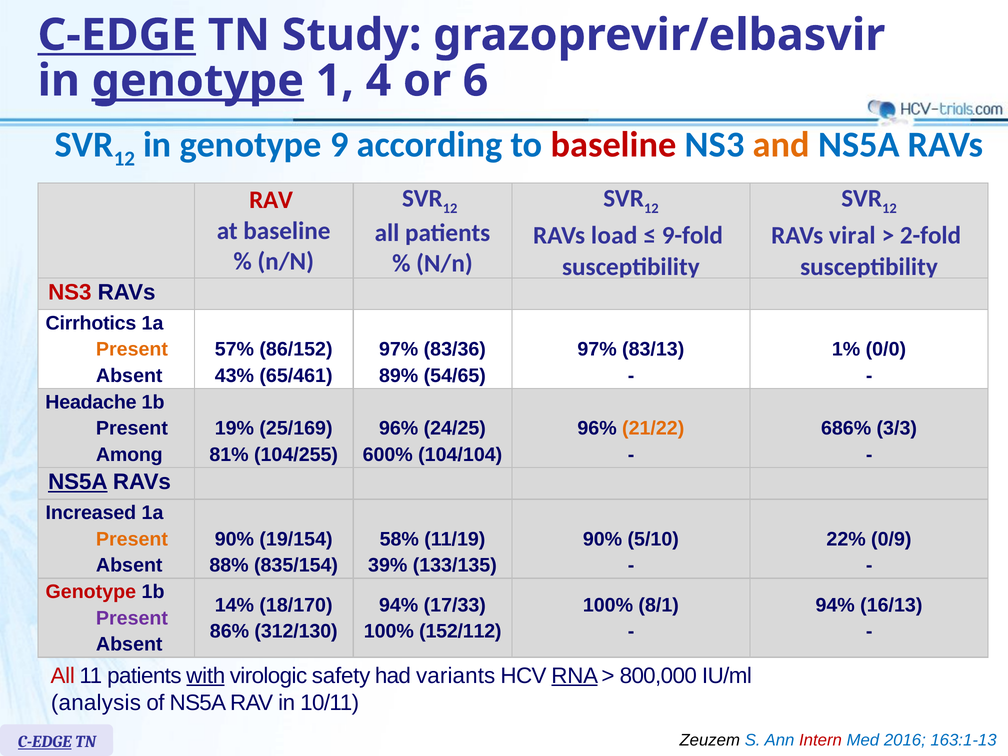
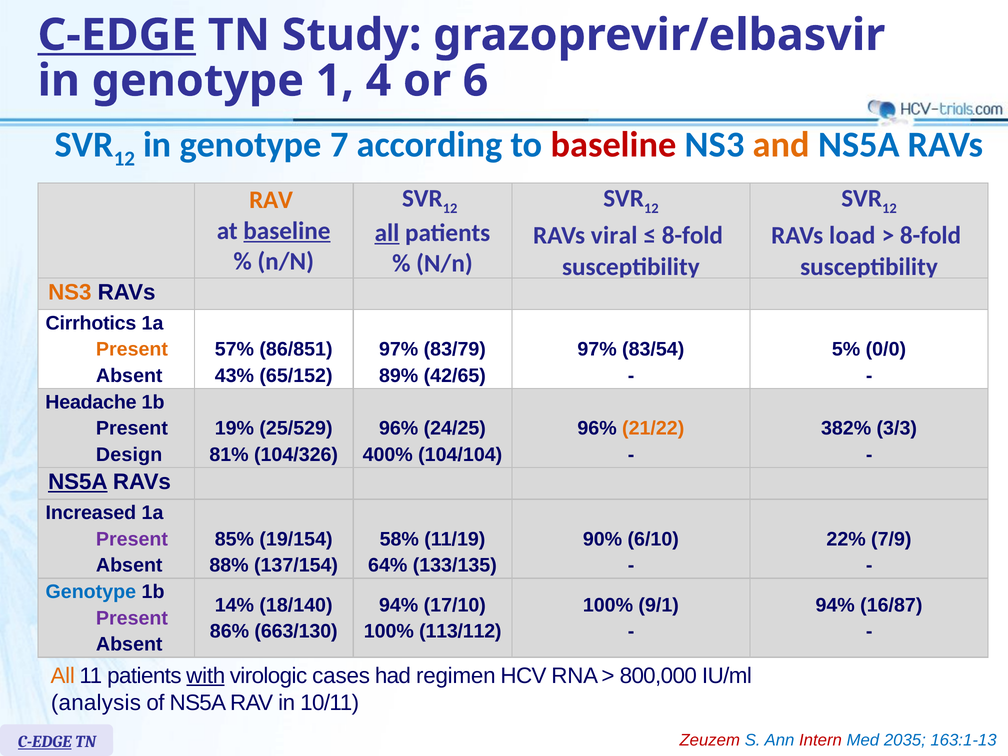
genotype at (198, 81) underline: present -> none
9: 9 -> 7
RAV at (271, 200) colour: red -> orange
baseline at (287, 231) underline: none -> present
all at (387, 233) underline: none -> present
load: load -> viral
9-fold at (692, 236): 9-fold -> 8-fold
viral: viral -> load
2-fold at (930, 236): 2-fold -> 8-fold
NS3 at (70, 292) colour: red -> orange
86/152: 86/152 -> 86/851
83/36: 83/36 -> 83/79
83/13: 83/13 -> 83/54
1%: 1% -> 5%
65/461: 65/461 -> 65/152
54/65: 54/65 -> 42/65
25/169: 25/169 -> 25/529
686%: 686% -> 382%
Among: Among -> Design
104/255: 104/255 -> 104/326
600%: 600% -> 400%
Present at (132, 539) colour: orange -> purple
90% at (234, 539): 90% -> 85%
5/10: 5/10 -> 6/10
0/9: 0/9 -> 7/9
835/154: 835/154 -> 137/154
39%: 39% -> 64%
Genotype at (91, 592) colour: red -> blue
18/170: 18/170 -> 18/140
17/33: 17/33 -> 17/10
8/1: 8/1 -> 9/1
16/13: 16/13 -> 16/87
312/130: 312/130 -> 663/130
152/112: 152/112 -> 113/112
All at (63, 676) colour: red -> orange
safety: safety -> cases
variants: variants -> regimen
RNA underline: present -> none
Zeuzem colour: black -> red
2016: 2016 -> 2035
